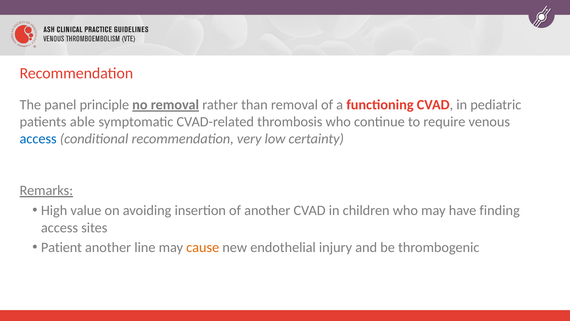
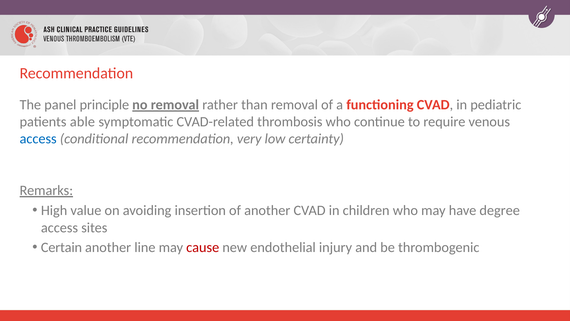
finding: finding -> degree
Patient: Patient -> Certain
cause colour: orange -> red
